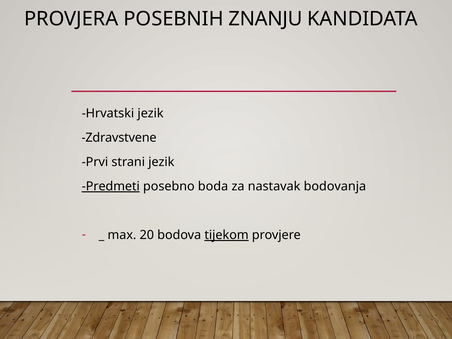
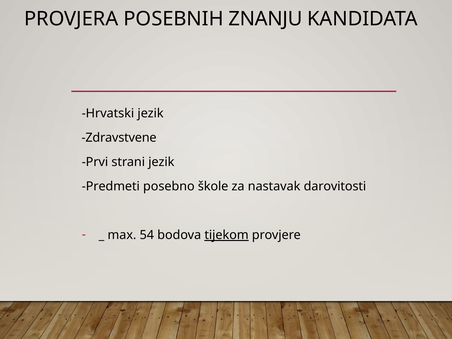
Predmeti underline: present -> none
boda: boda -> škole
bodovanja: bodovanja -> darovitosti
20: 20 -> 54
